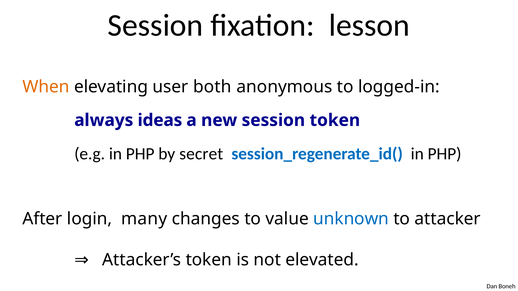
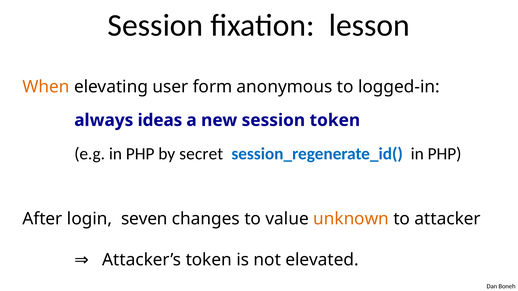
both: both -> form
many: many -> seven
unknown colour: blue -> orange
